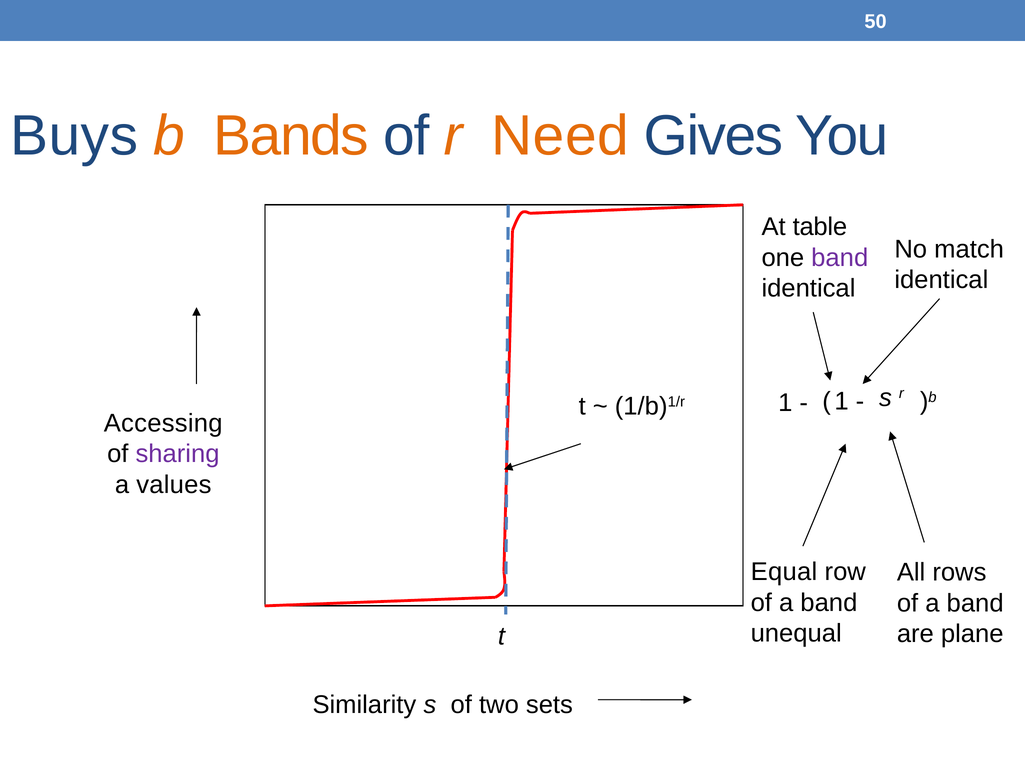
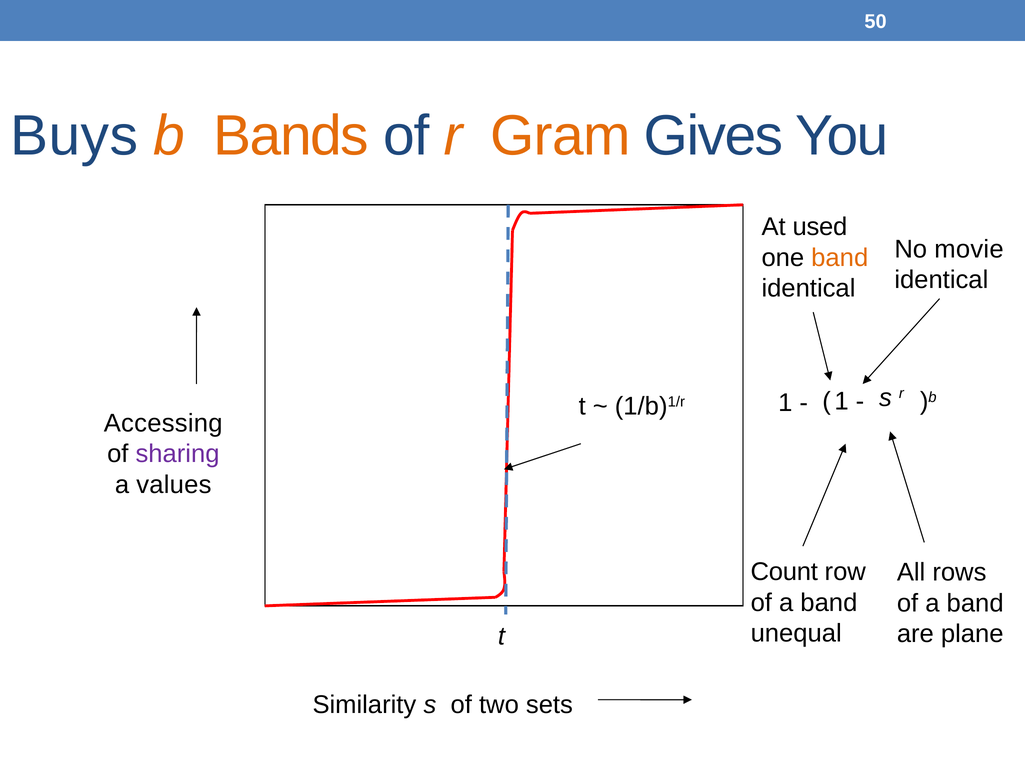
Need: Need -> Gram
table: table -> used
match: match -> movie
band at (840, 258) colour: purple -> orange
Equal: Equal -> Count
